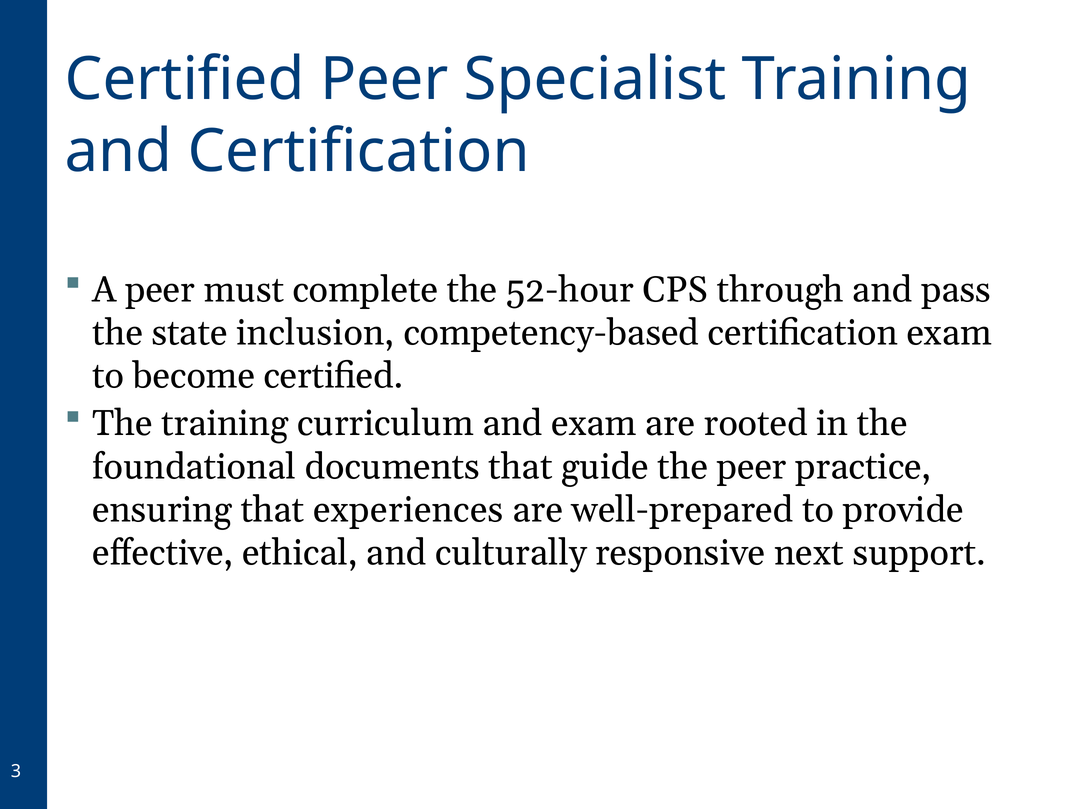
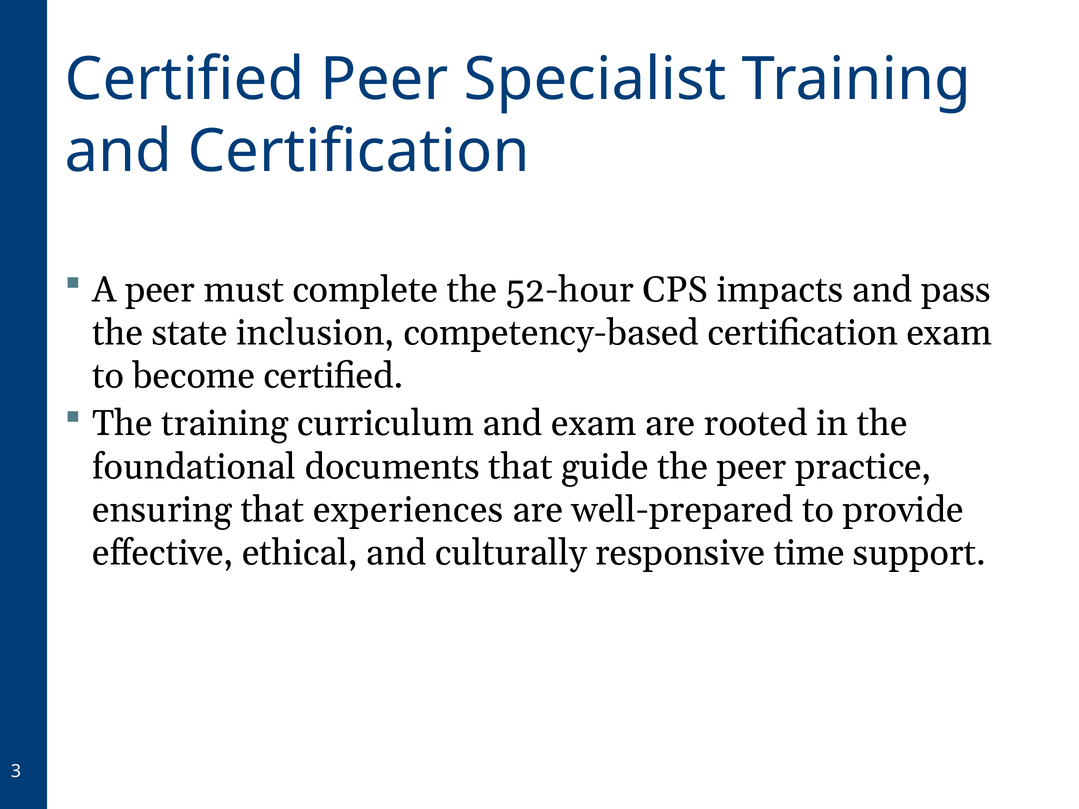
through: through -> impacts
next: next -> time
